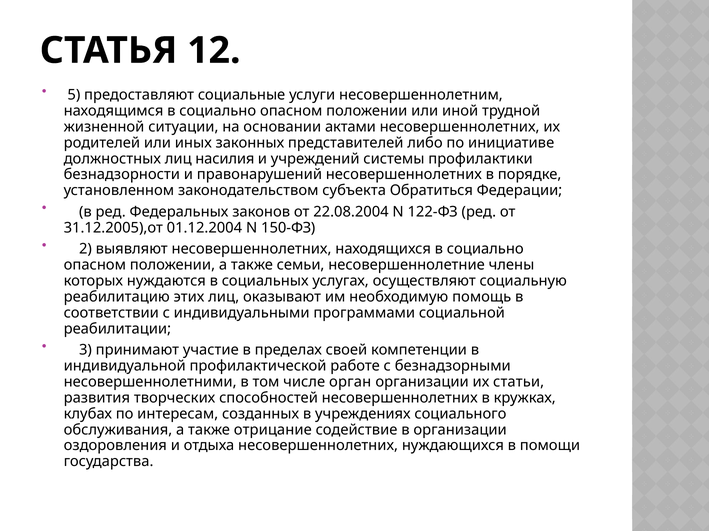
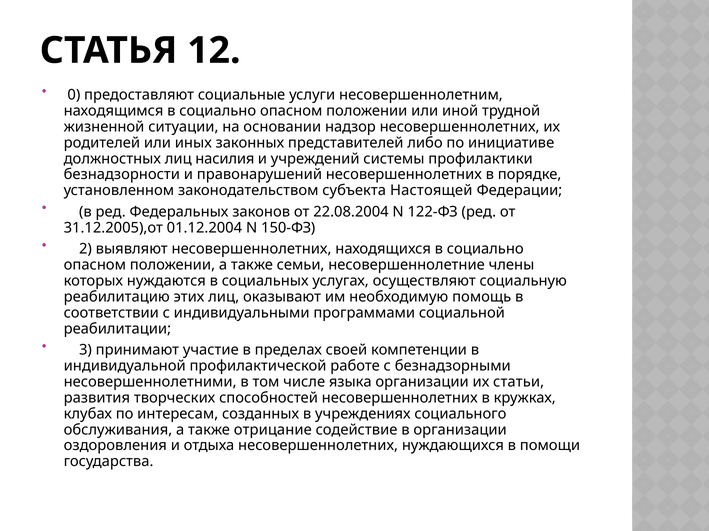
5: 5 -> 0
актами: актами -> надзор
Обратиться: Обратиться -> Настоящей
орган: орган -> языка
